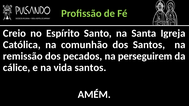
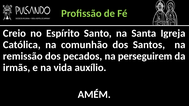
cálice: cálice -> irmãs
vida santos: santos -> auxílio
